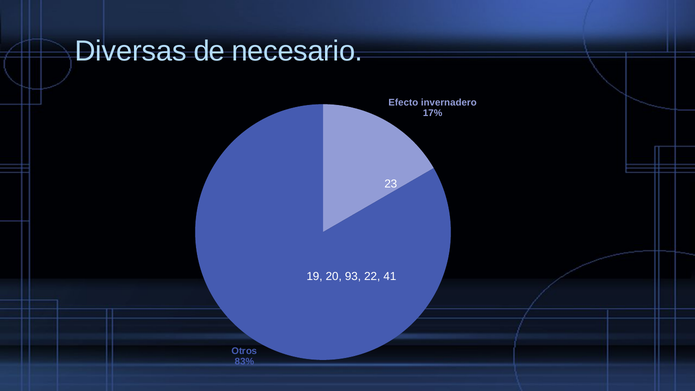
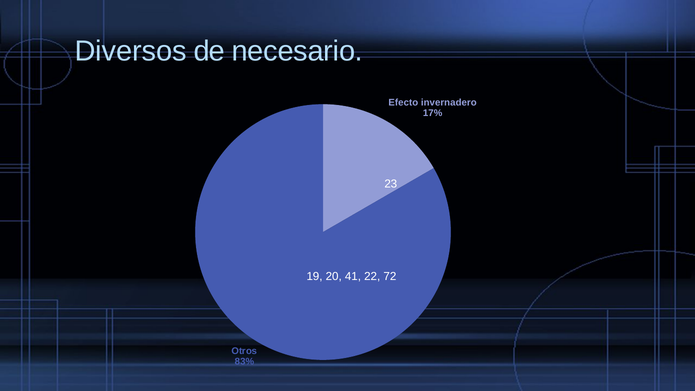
Diversas: Diversas -> Diversos
93: 93 -> 41
41: 41 -> 72
